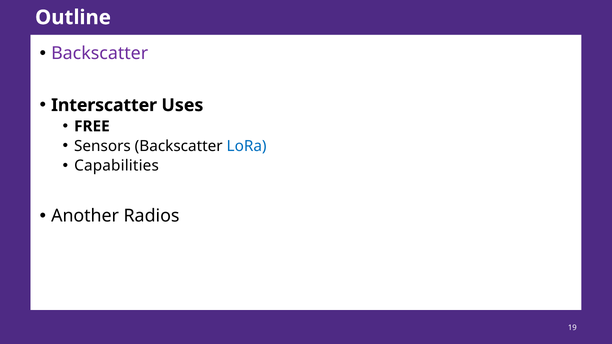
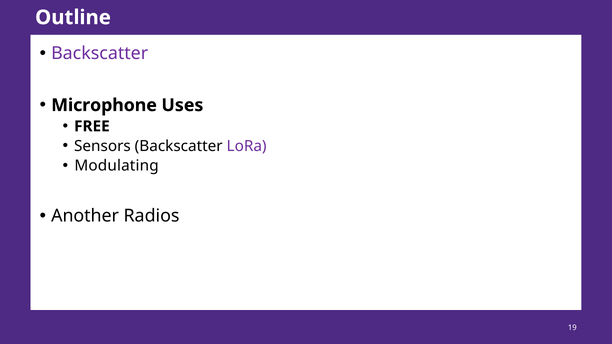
Interscatter: Interscatter -> Microphone
LoRa colour: blue -> purple
Capabilities: Capabilities -> Modulating
